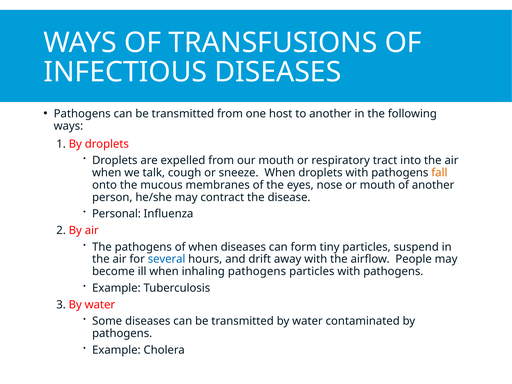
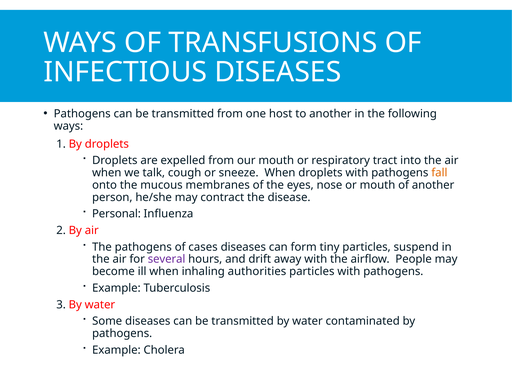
of when: when -> cases
several colour: blue -> purple
inhaling pathogens: pathogens -> authorities
